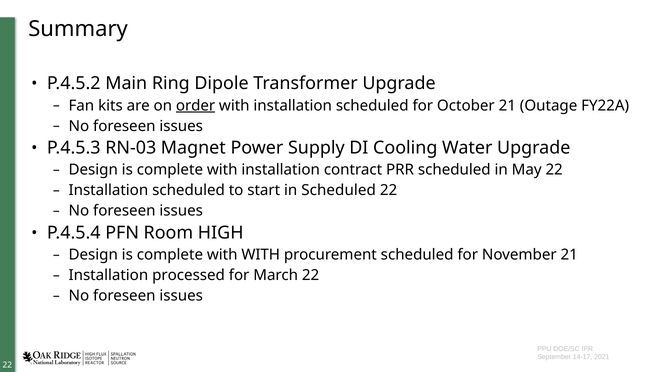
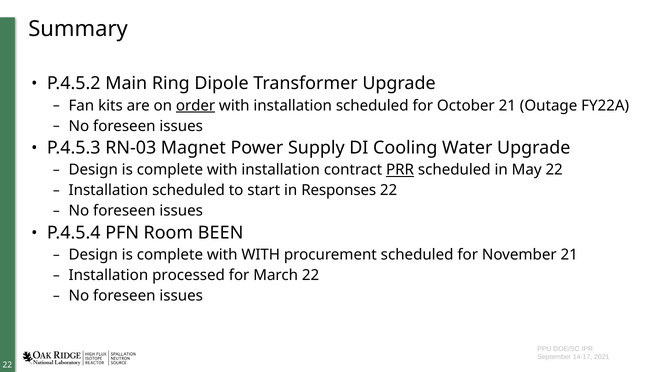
PRR underline: none -> present
in Scheduled: Scheduled -> Responses
HIGH: HIGH -> BEEN
